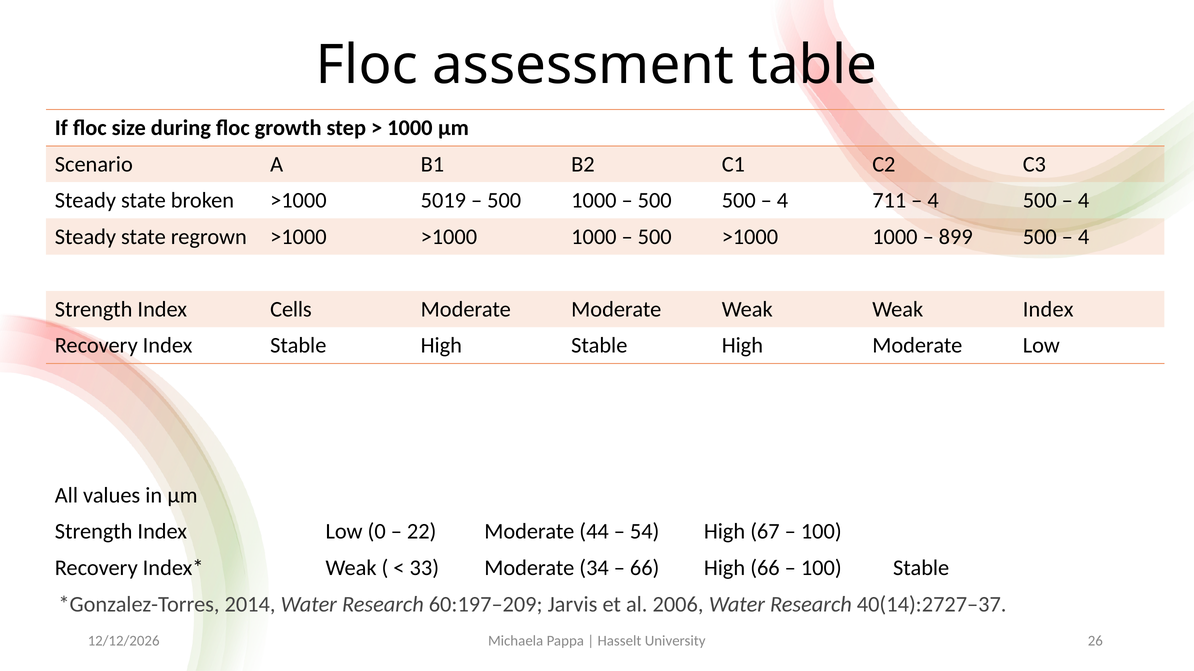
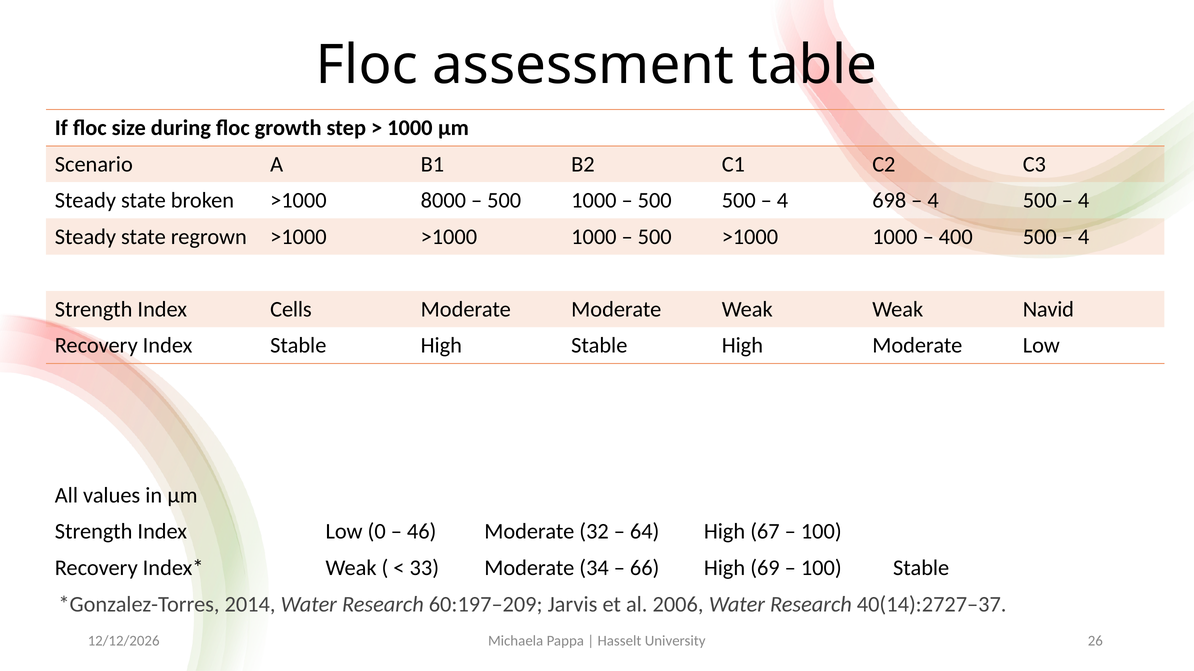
5019: 5019 -> 8000
711: 711 -> 698
899: 899 -> 400
Weak Index: Index -> Navid
22: 22 -> 46
44: 44 -> 32
54: 54 -> 64
High 66: 66 -> 69
